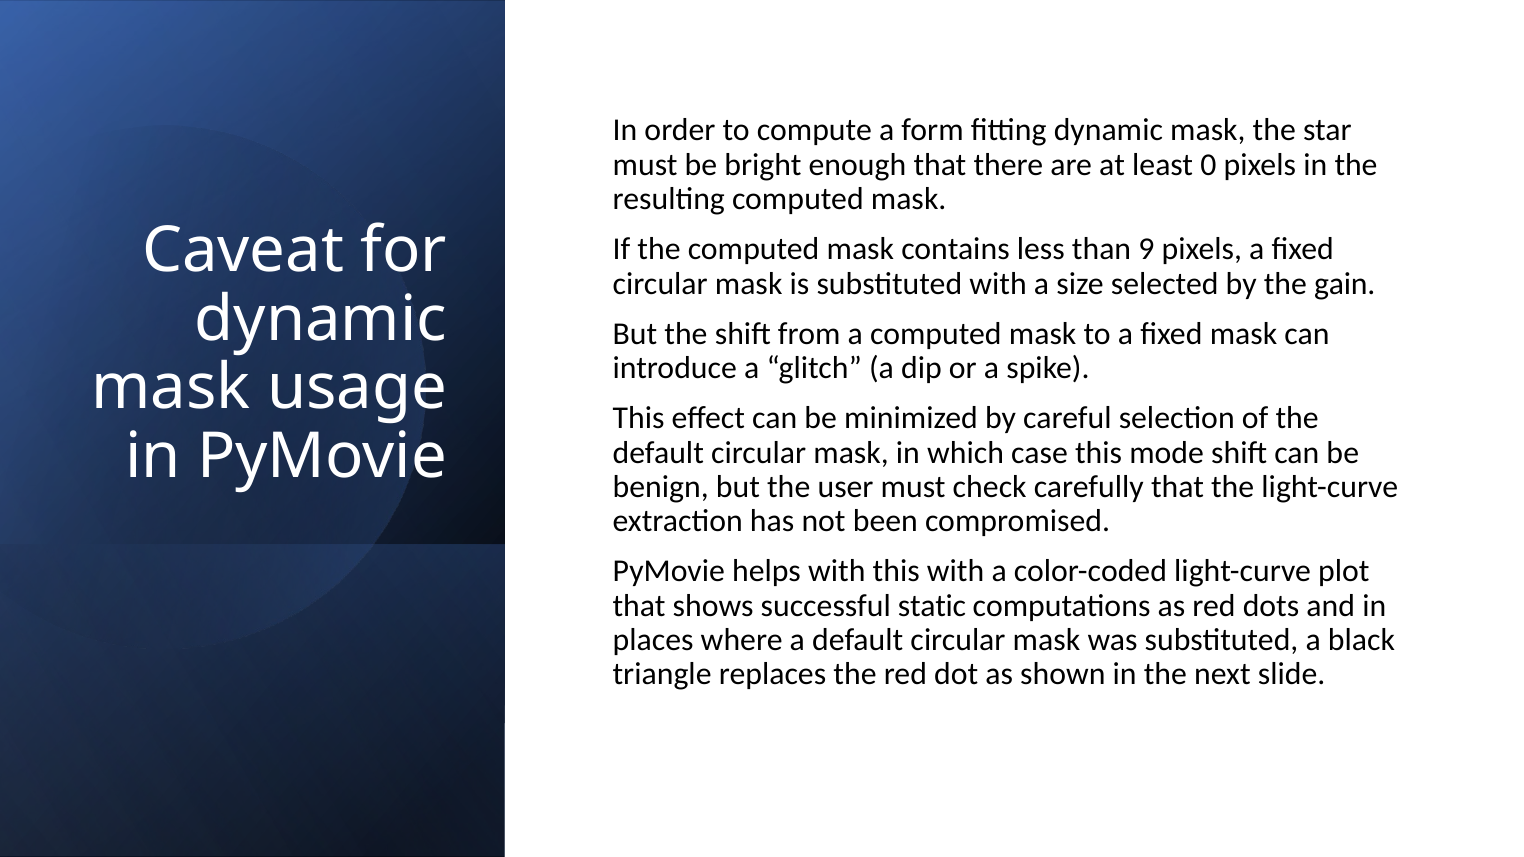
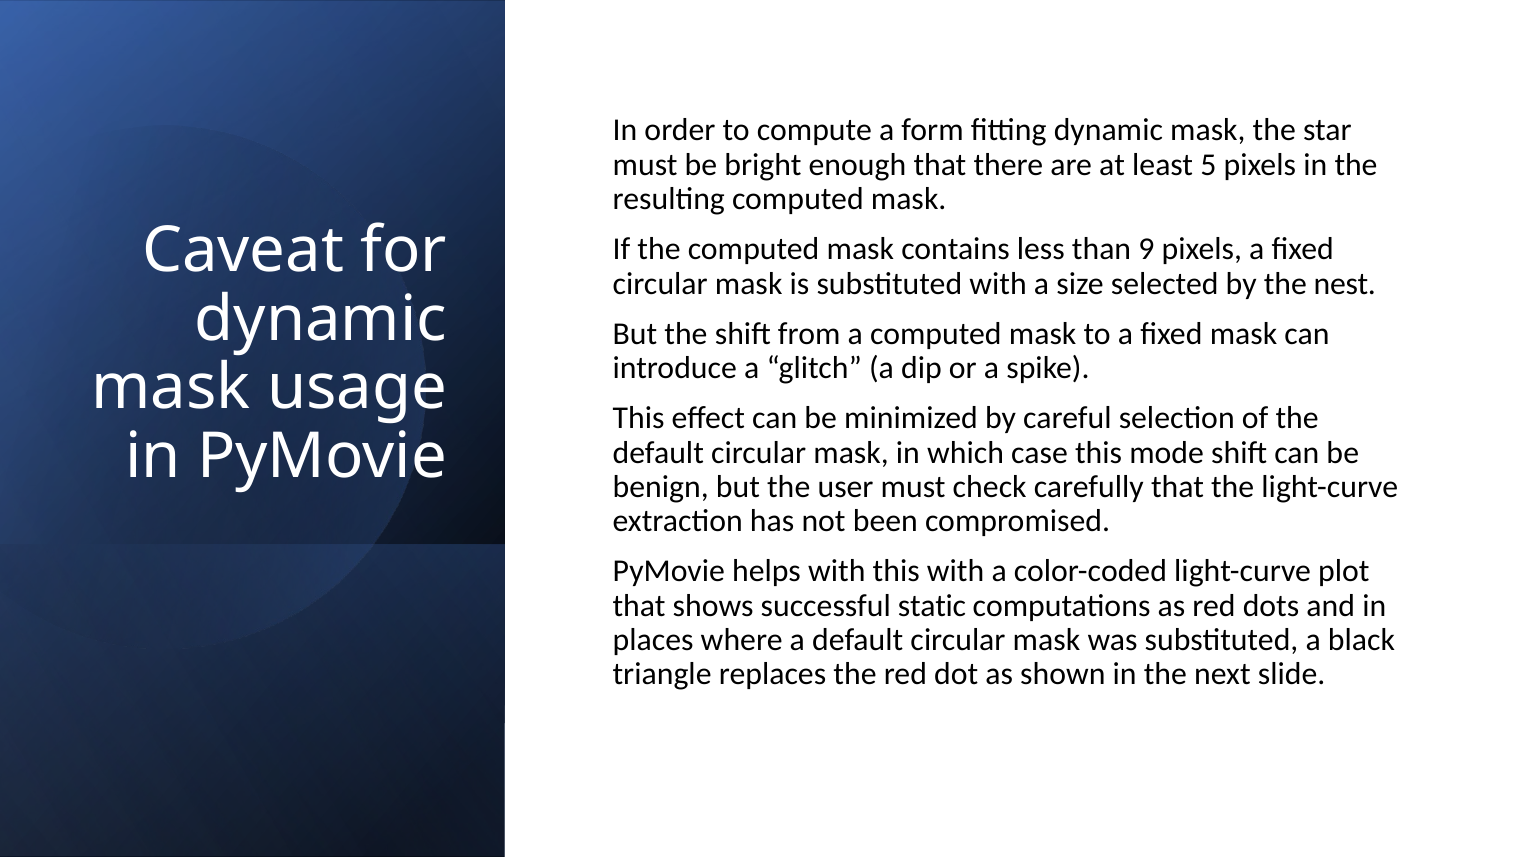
0: 0 -> 5
gain: gain -> nest
